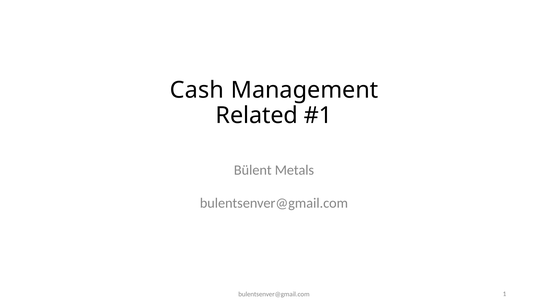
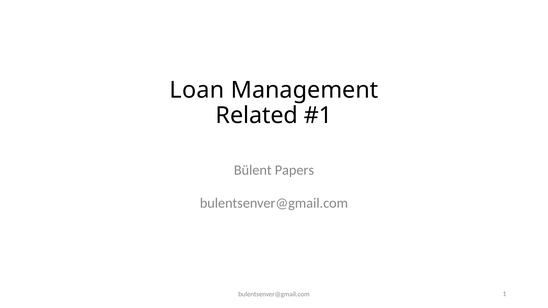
Cash: Cash -> Loan
Metals: Metals -> Papers
